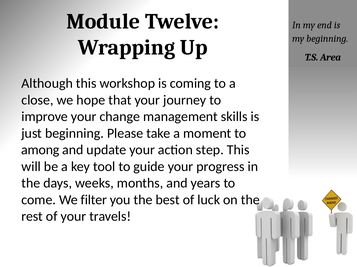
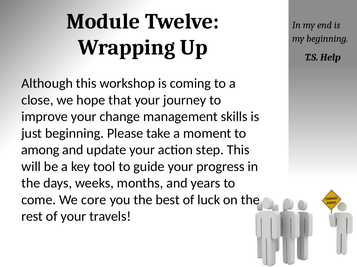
Area: Area -> Help
filter: filter -> core
